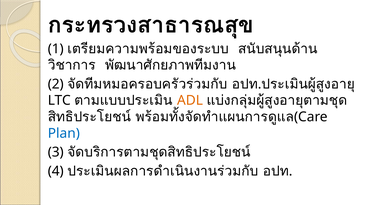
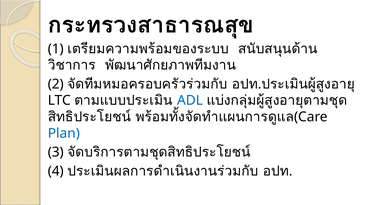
ADL colour: orange -> blue
